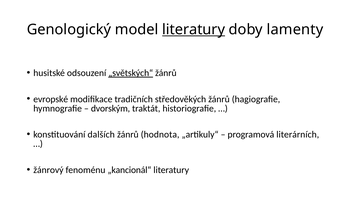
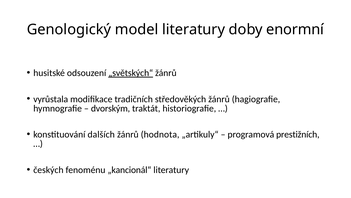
literatury at (194, 29) underline: present -> none
lamenty: lamenty -> enormní
evropské: evropské -> vyrůstala
literárních: literárních -> prestižních
žánrový: žánrový -> českých
